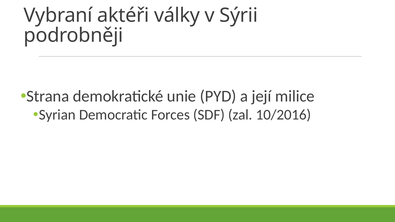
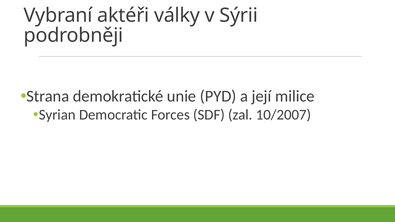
10/2016: 10/2016 -> 10/2007
